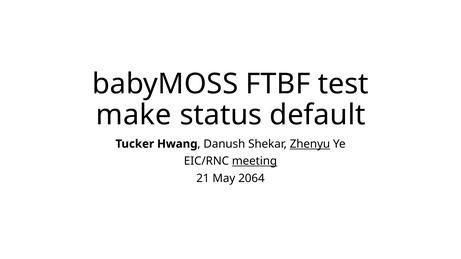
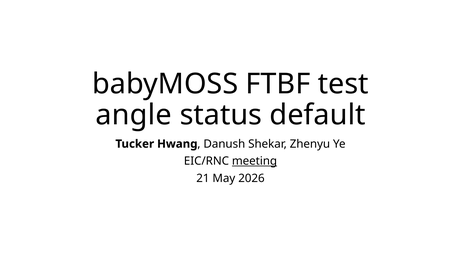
make: make -> angle
Zhenyu underline: present -> none
2064: 2064 -> 2026
